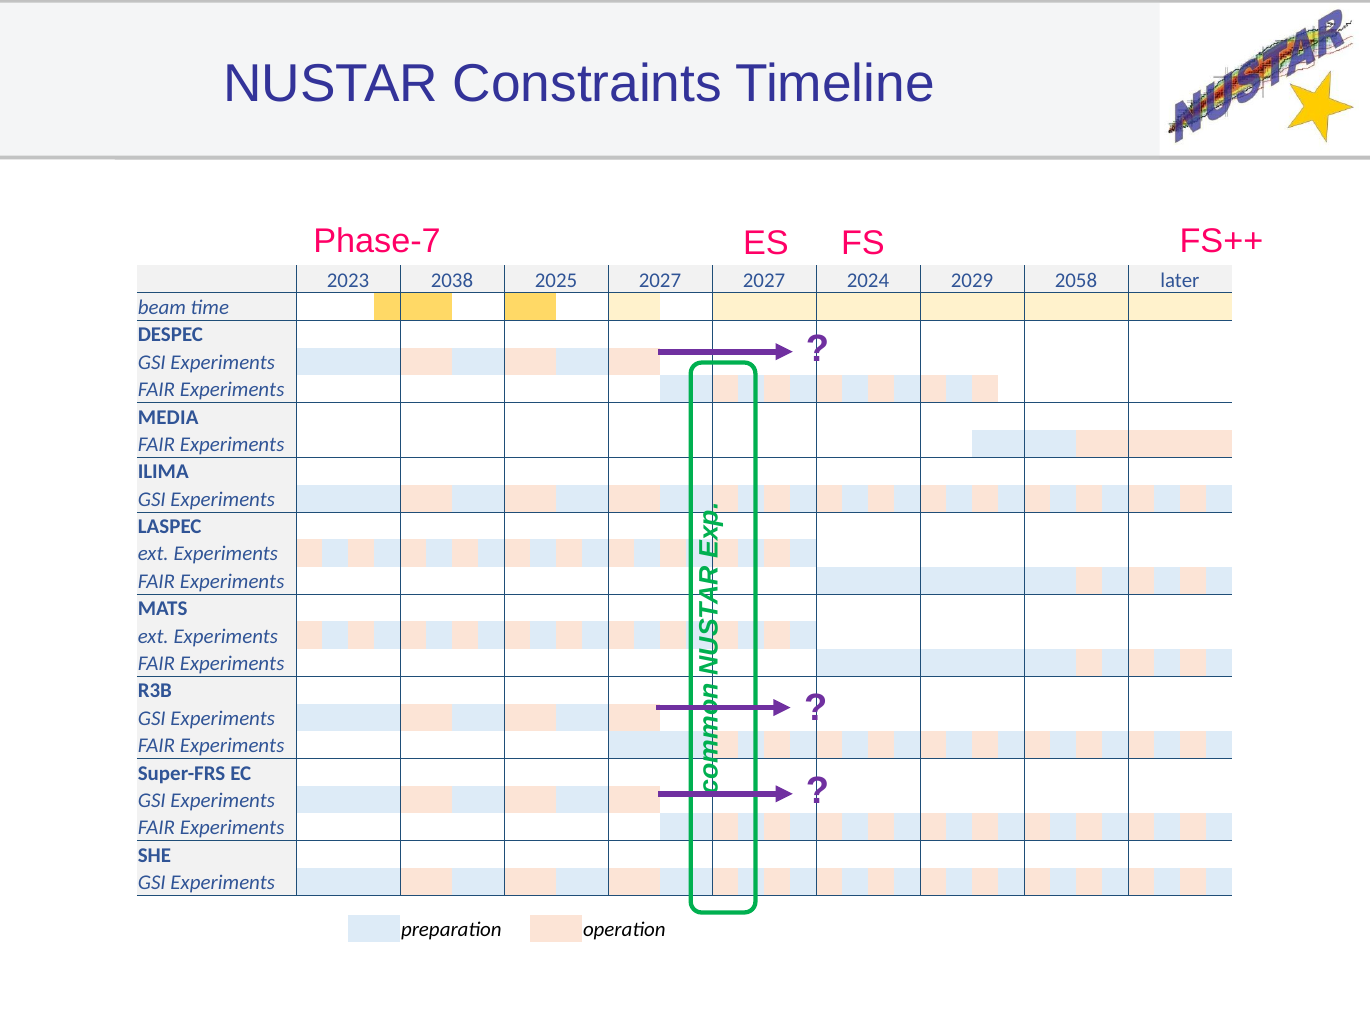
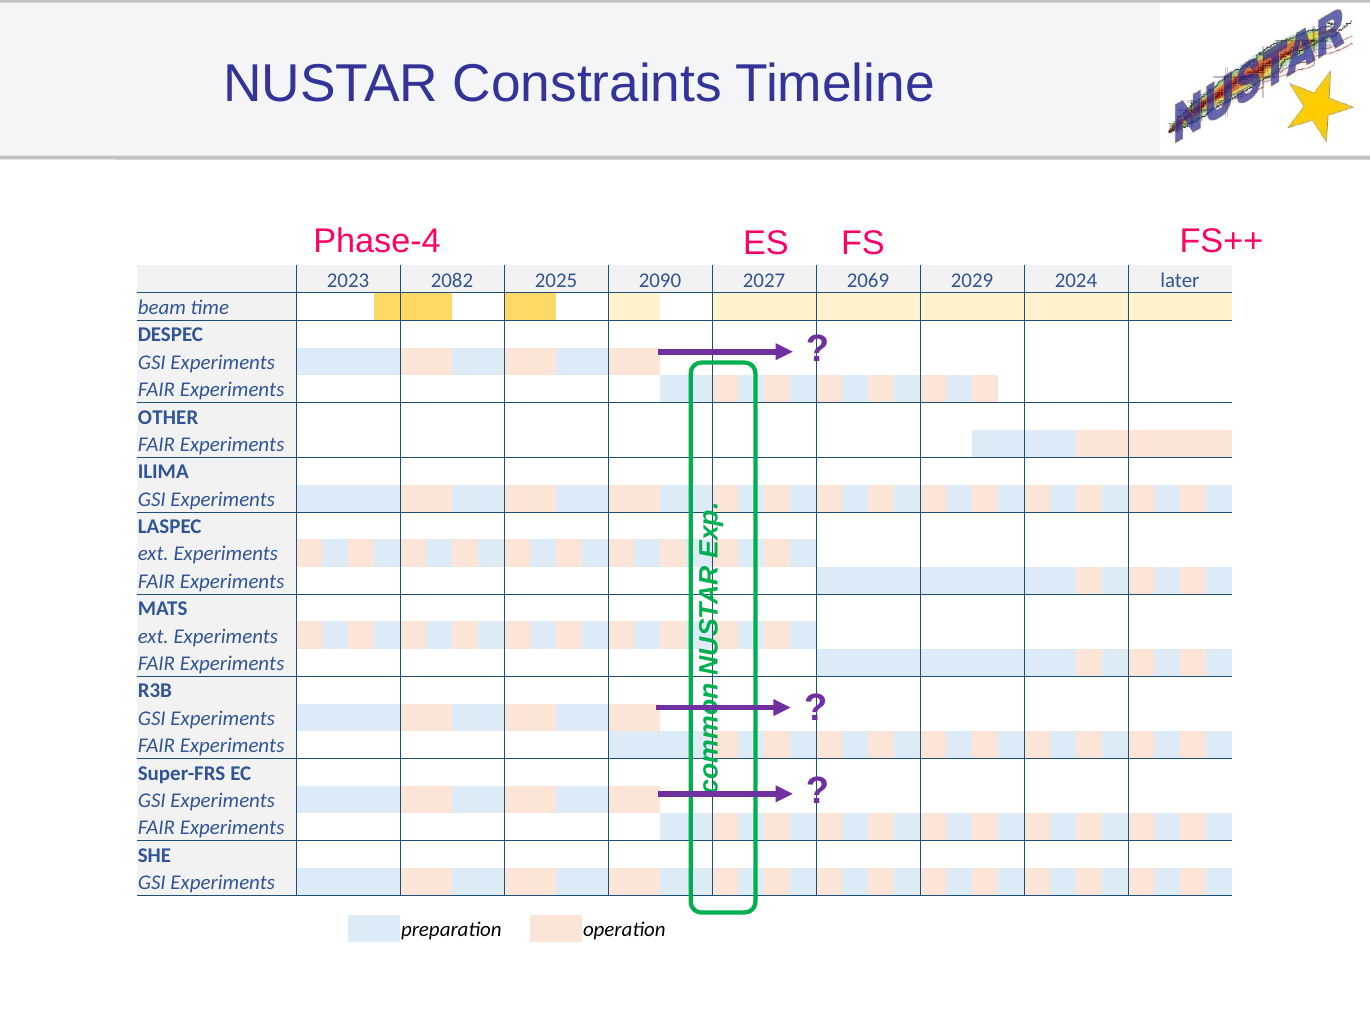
Phase-7: Phase-7 -> Phase-4
2038: 2038 -> 2082
2025 2027: 2027 -> 2090
2024: 2024 -> 2069
2058: 2058 -> 2024
MEDIA: MEDIA -> OTHER
